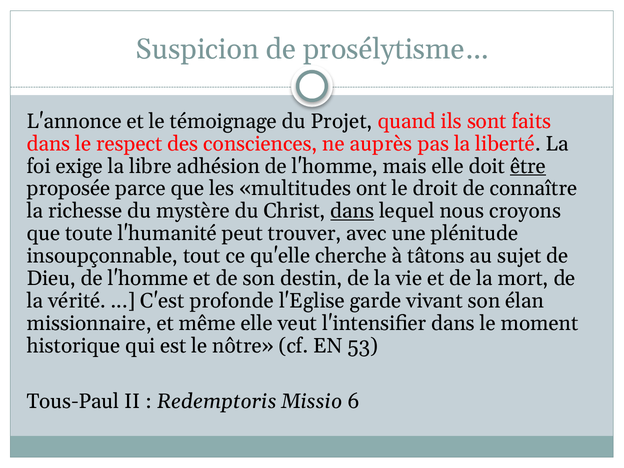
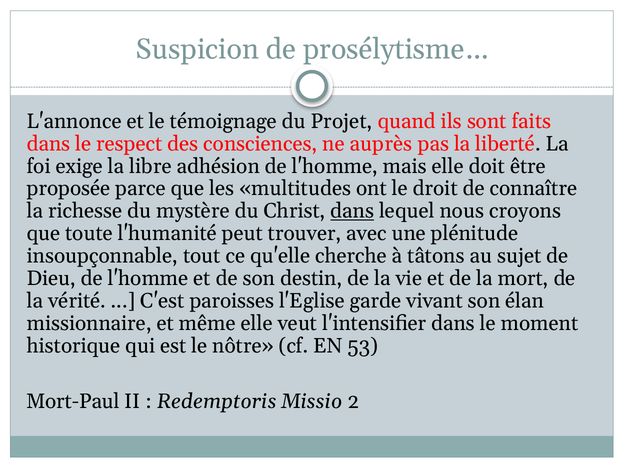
être underline: present -> none
profonde: profonde -> paroisses
Tous-Paul: Tous-Paul -> Mort-Paul
6: 6 -> 2
